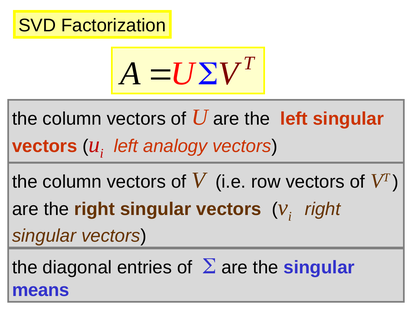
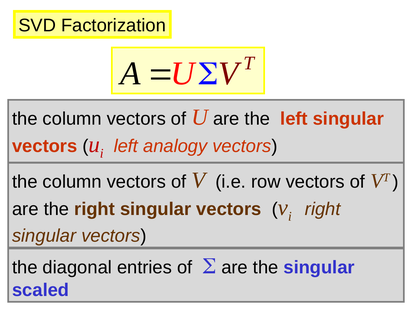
means: means -> scaled
